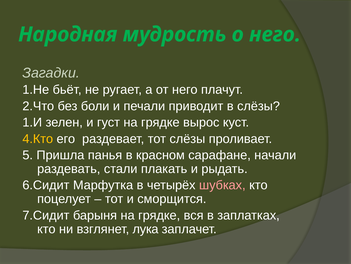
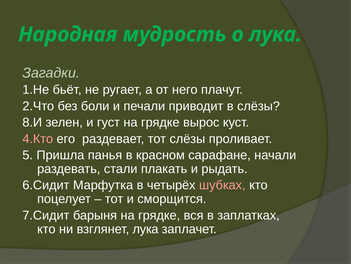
о него: него -> лука
1.И: 1.И -> 8.И
4.Кто colour: yellow -> pink
